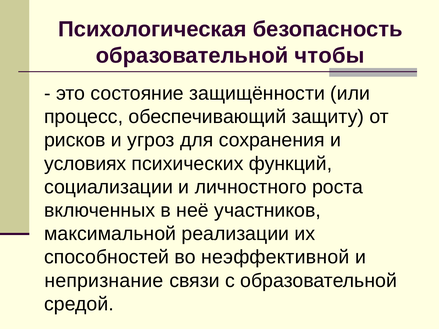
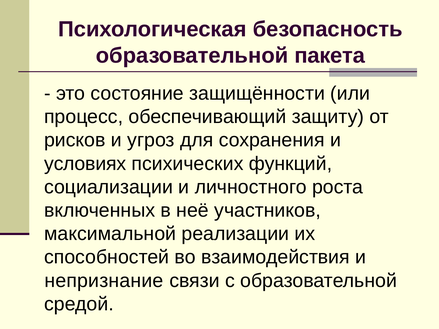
чтобы: чтобы -> пакета
неэффективной: неэффективной -> взаимодействия
